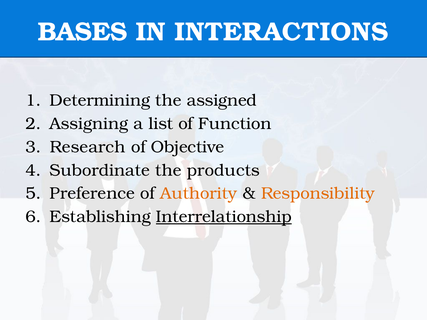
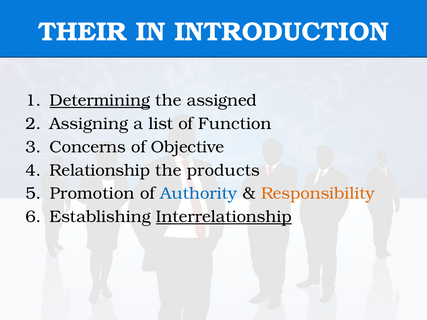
BASES: BASES -> THEIR
INTERACTIONS: INTERACTIONS -> INTRODUCTION
Determining underline: none -> present
Research: Research -> Concerns
Subordinate: Subordinate -> Relationship
Preference: Preference -> Promotion
Authority colour: orange -> blue
